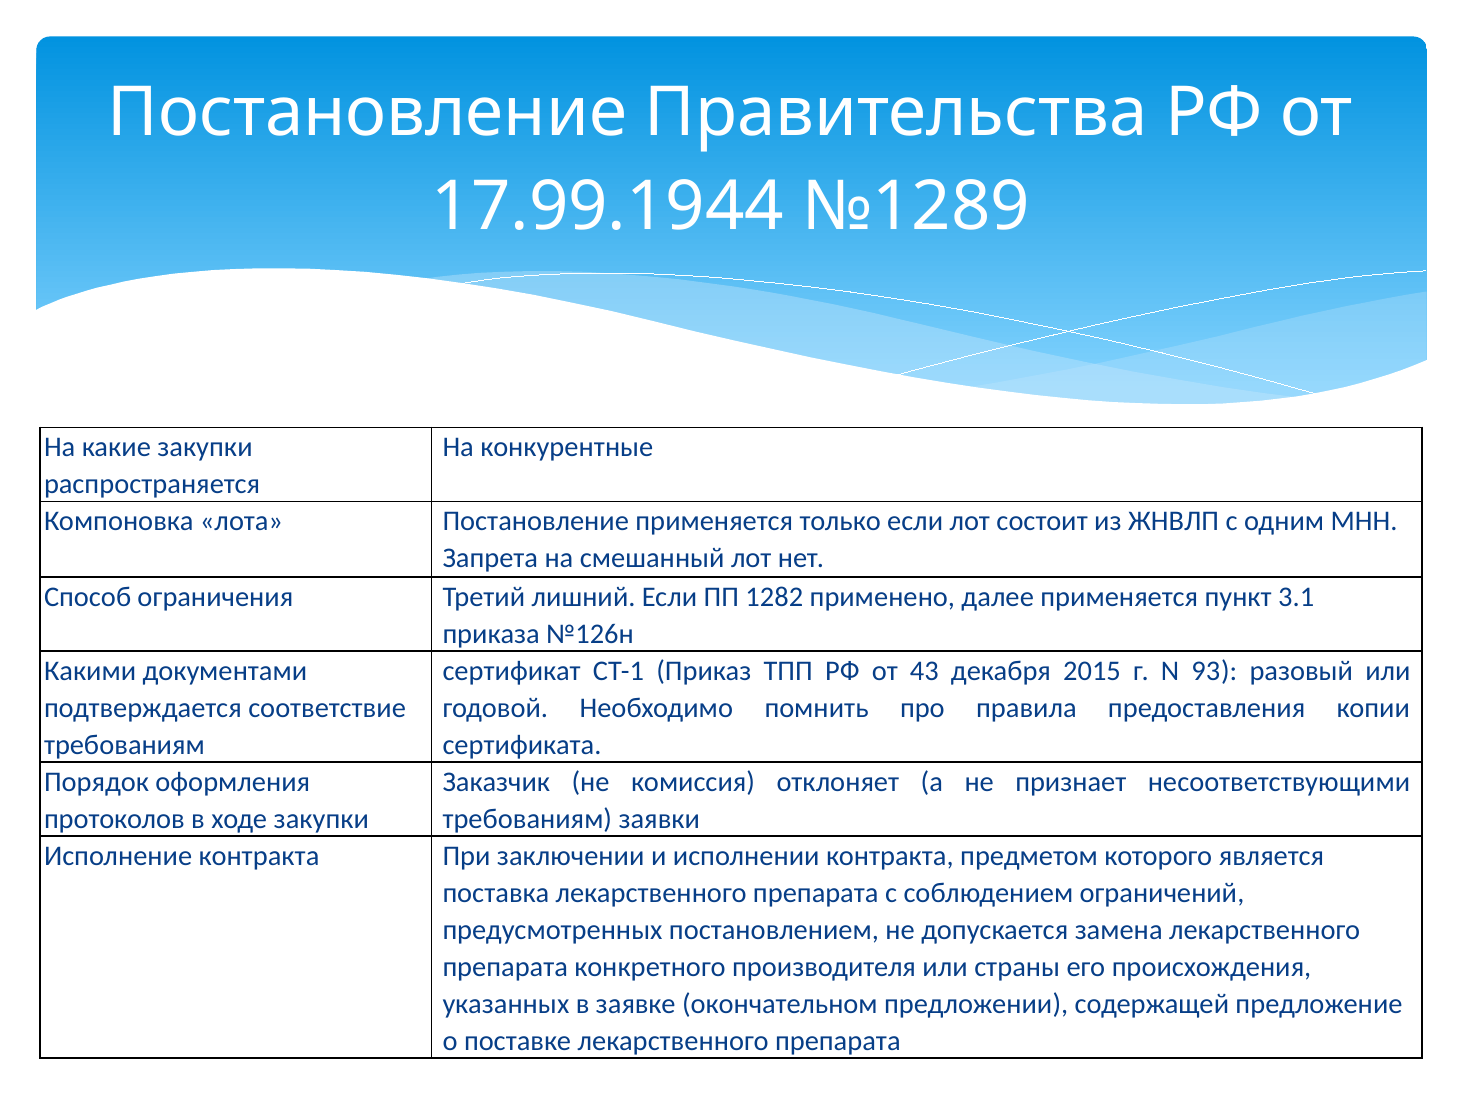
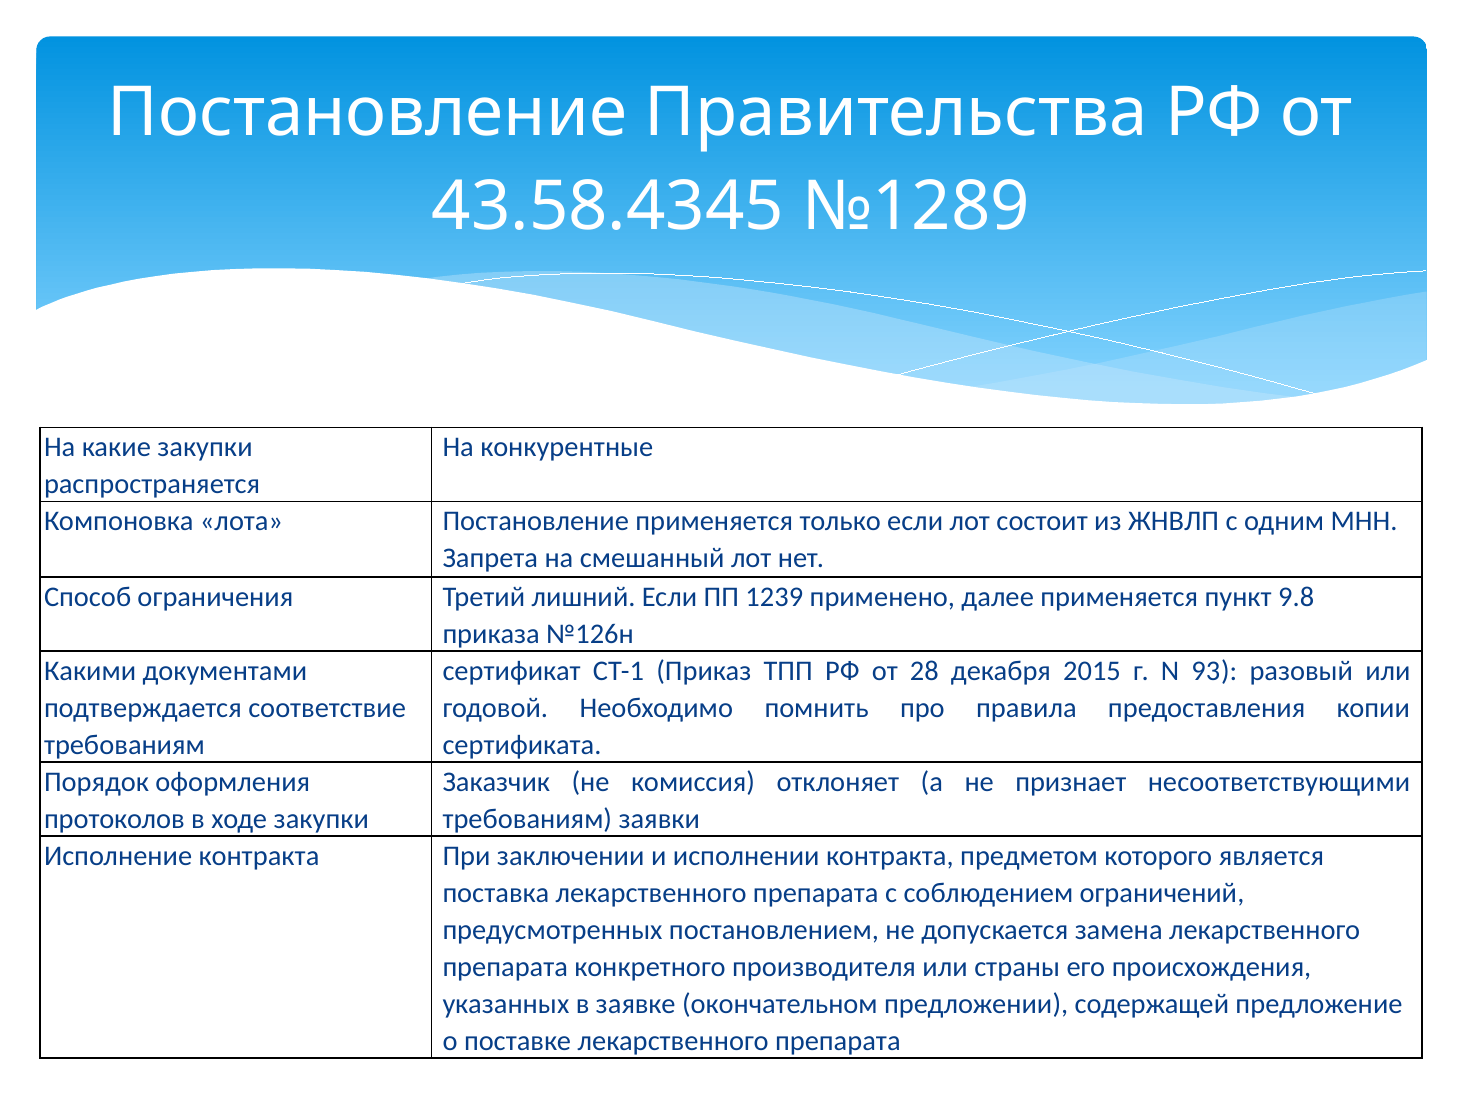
17.99.1944: 17.99.1944 -> 43.58.4345
1282: 1282 -> 1239
3.1: 3.1 -> 9.8
43: 43 -> 28
